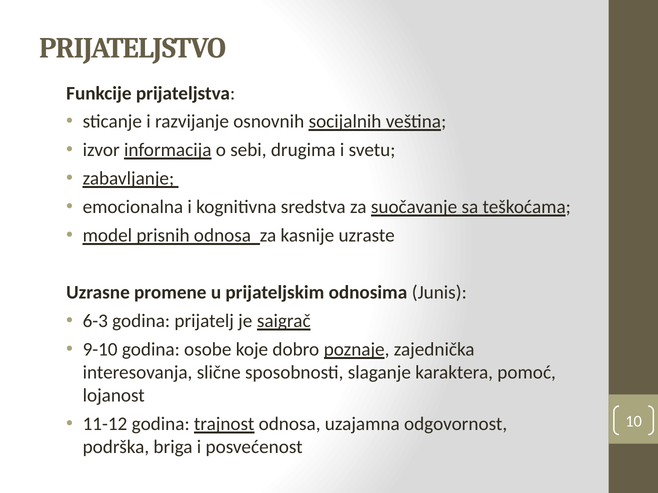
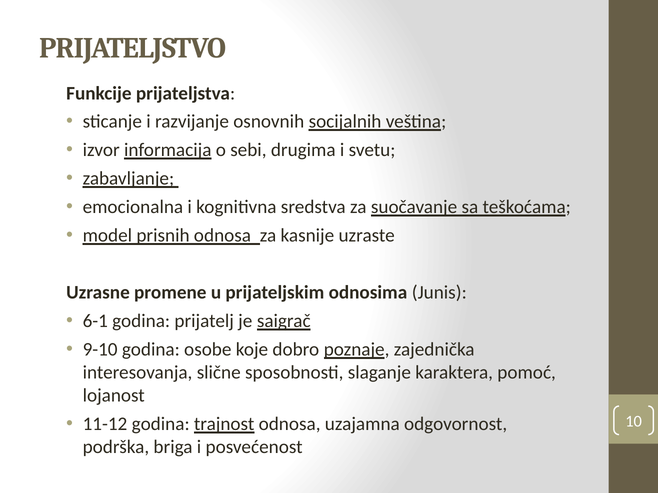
6-3: 6-3 -> 6-1
